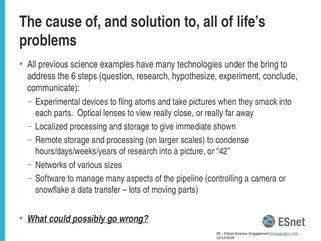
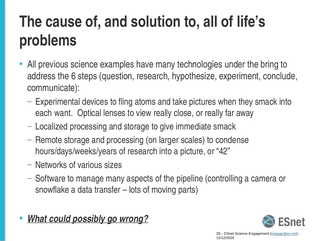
each parts: parts -> want
immediate shown: shown -> smack
